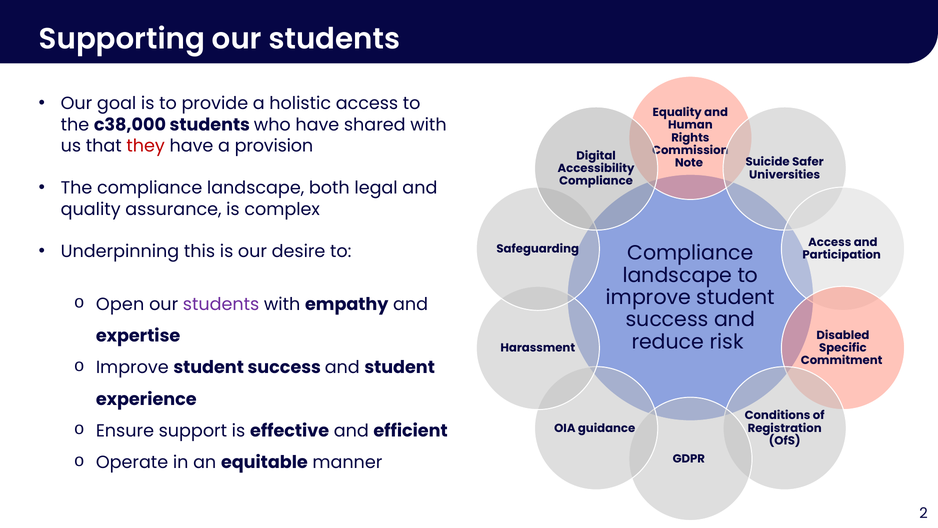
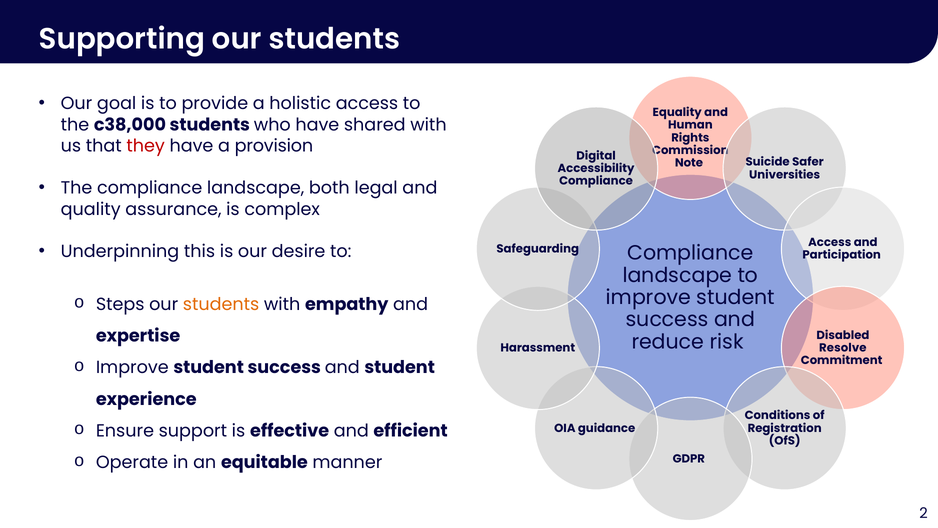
Open: Open -> Steps
students at (221, 304) colour: purple -> orange
Specific: Specific -> Resolve
